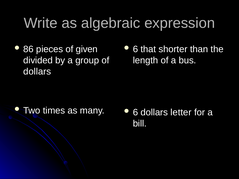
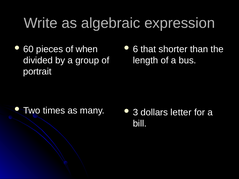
86: 86 -> 60
given: given -> when
dollars at (37, 72): dollars -> portrait
6 at (135, 112): 6 -> 3
